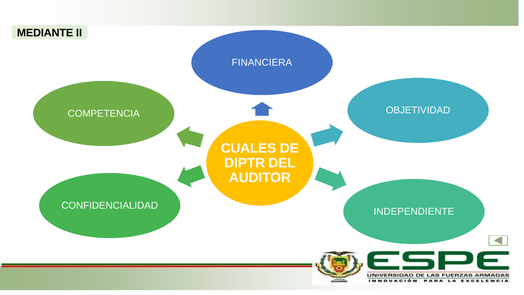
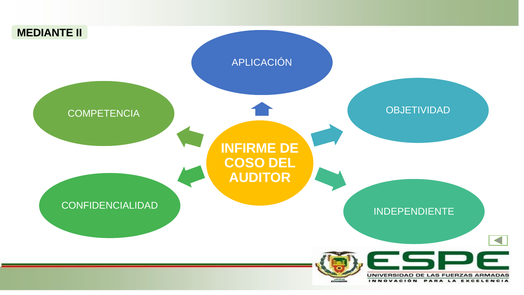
FINANCIERA: FINANCIERA -> APLICACIÓN
CUALES: CUALES -> INFIRME
DIPTR: DIPTR -> COSO
